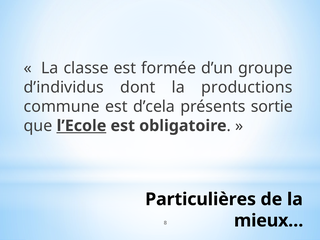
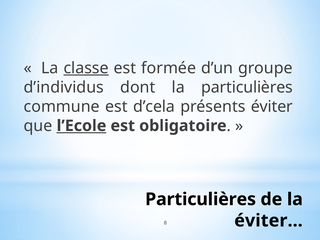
classe underline: none -> present
la productions: productions -> particulières
sortie: sortie -> éviter
mieux…: mieux… -> éviter…
